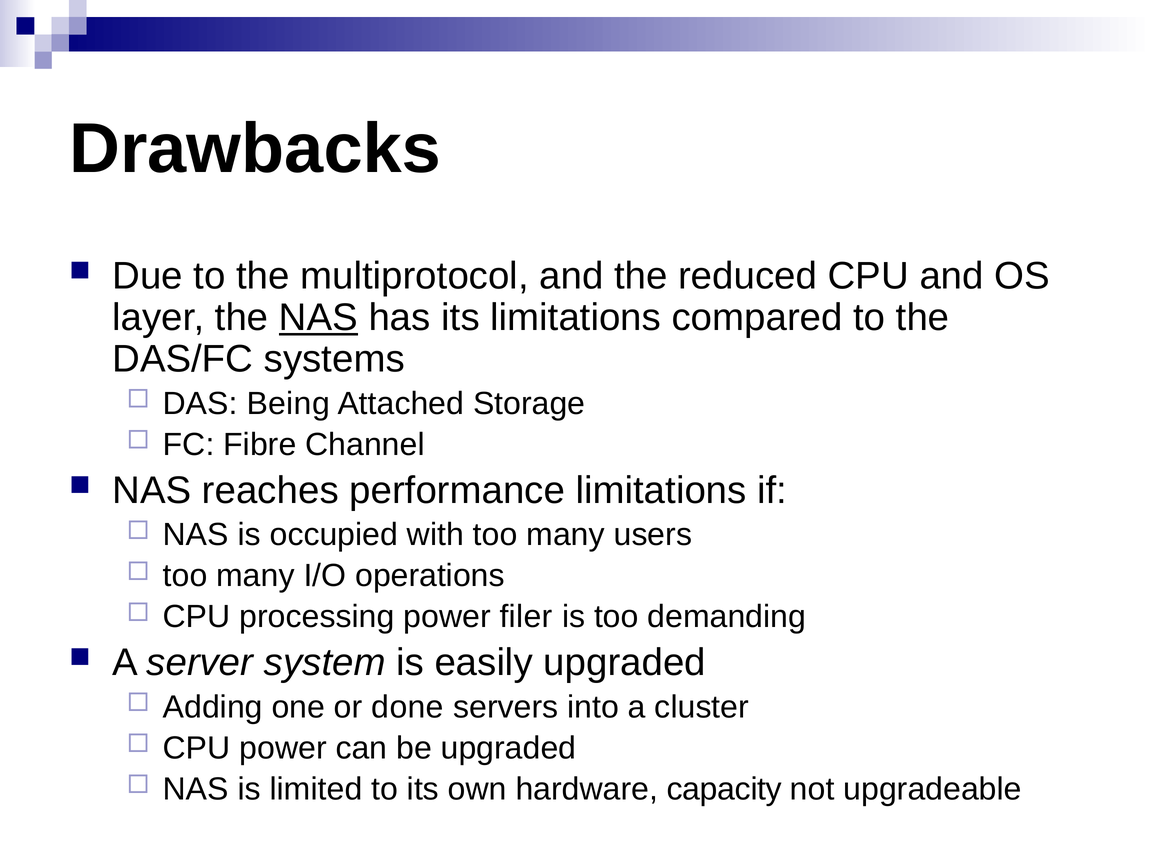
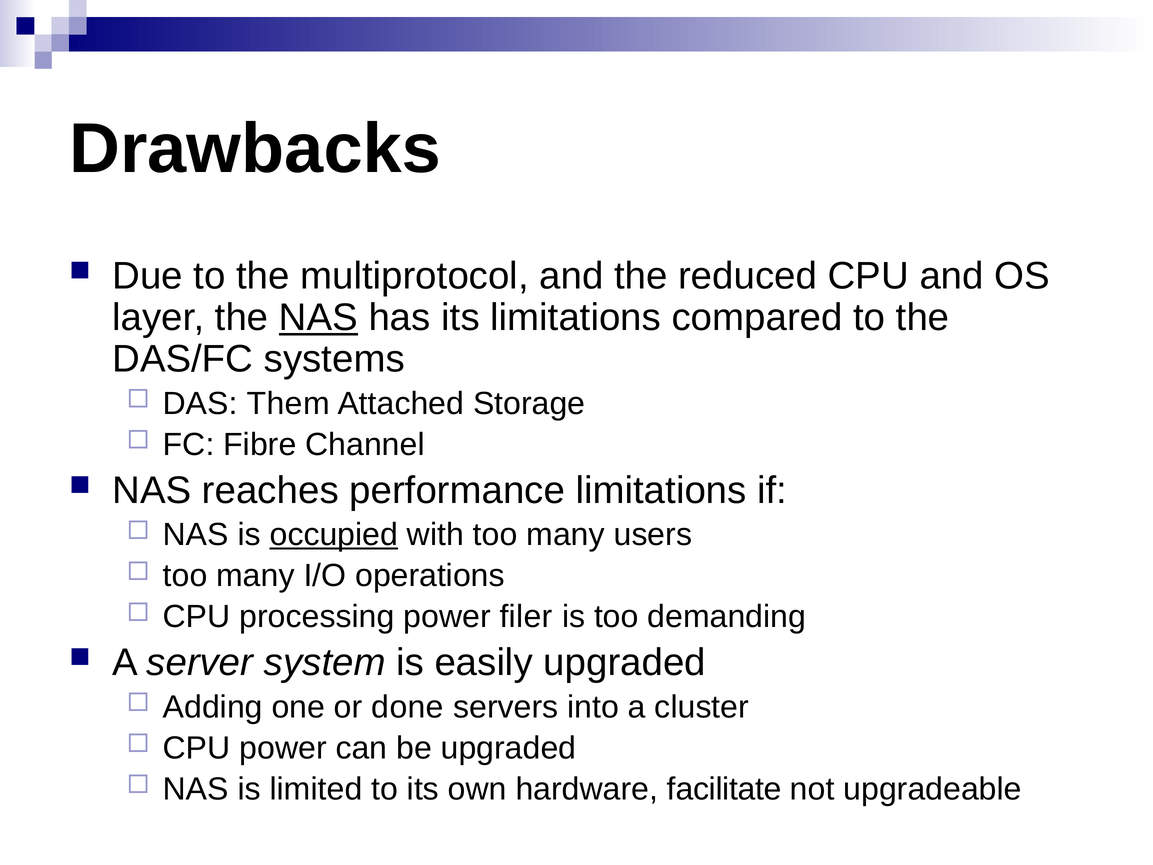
Being: Being -> Them
occupied underline: none -> present
capacity: capacity -> facilitate
